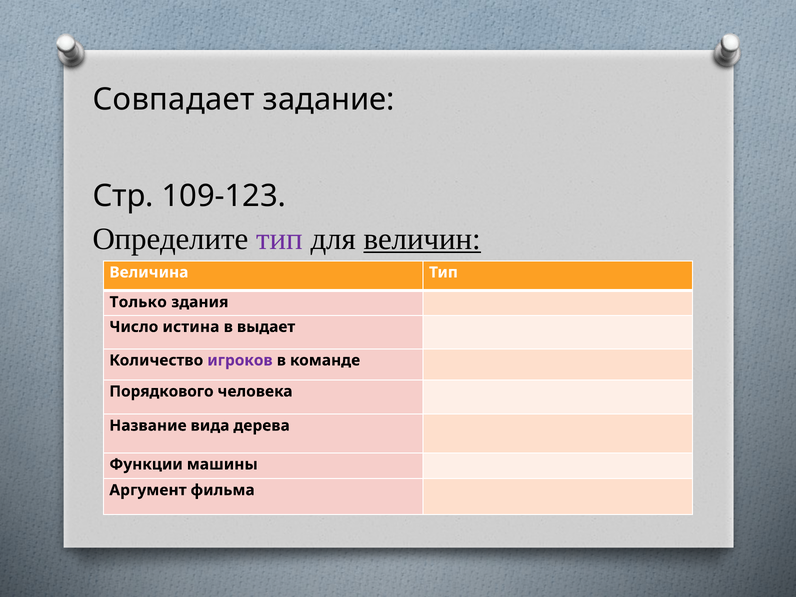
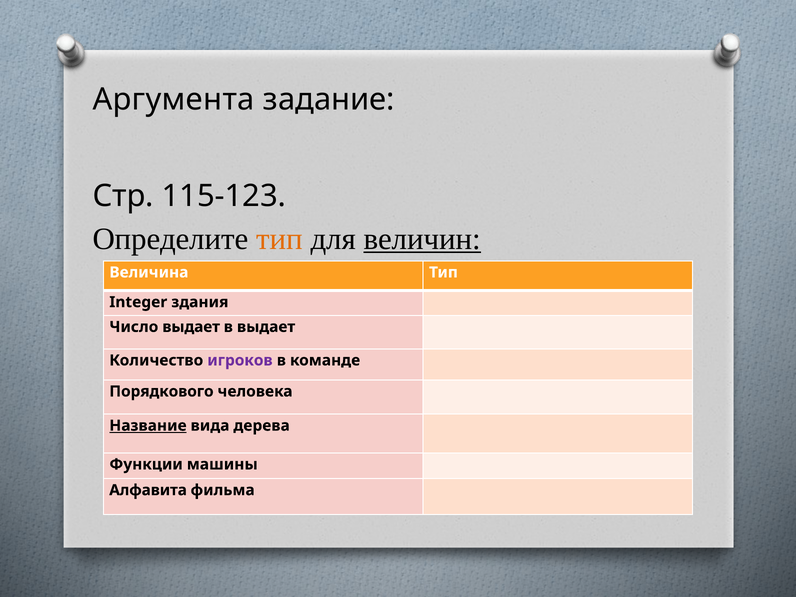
Совпадает: Совпадает -> Аргумента
109-123: 109-123 -> 115-123
тип at (280, 239) colour: purple -> orange
Только: Только -> Integer
Число истина: истина -> выдает
Название underline: none -> present
Аргумент: Аргумент -> Алфавита
